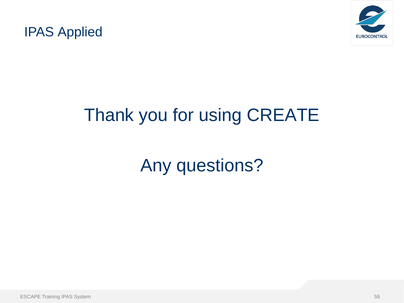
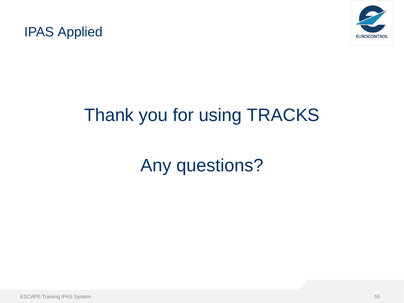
CREATE: CREATE -> TRACKS
